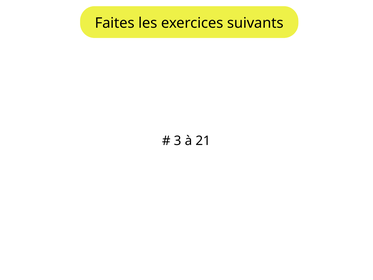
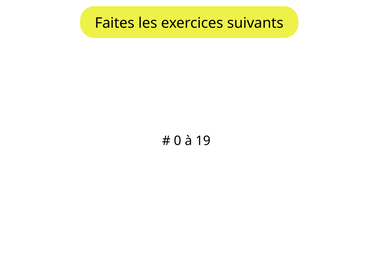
3: 3 -> 0
21: 21 -> 19
